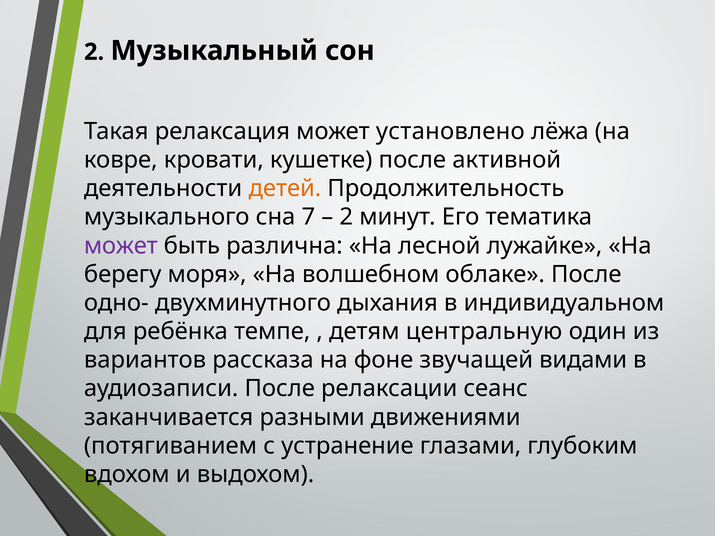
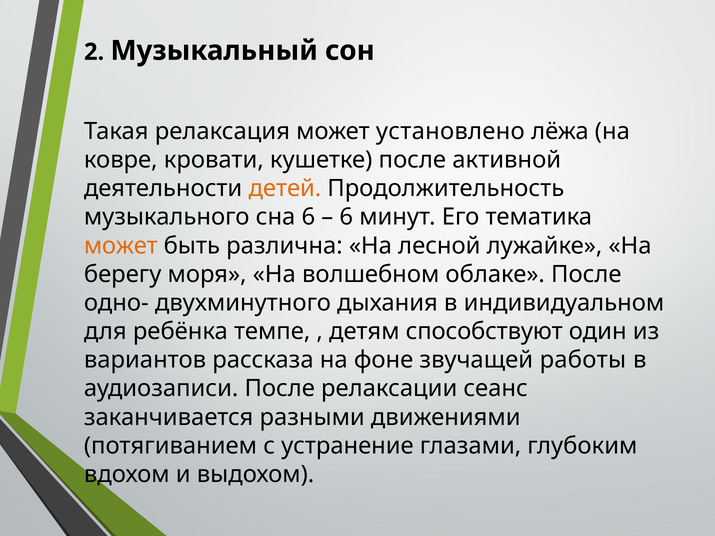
сна 7: 7 -> 6
2 at (346, 217): 2 -> 6
может at (121, 246) colour: purple -> orange
центральную: центральную -> способствуют
видами: видами -> работы
